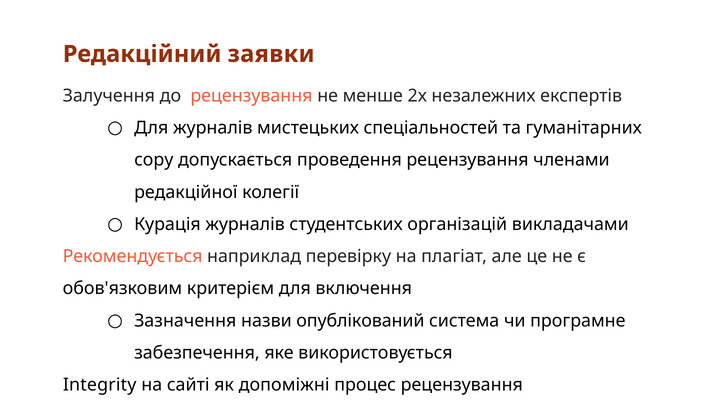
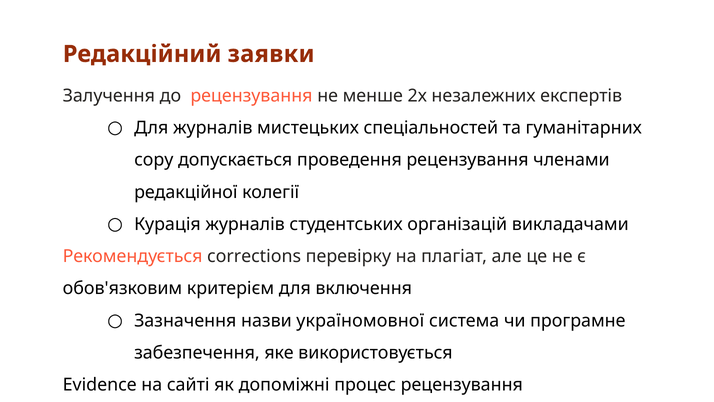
наприклад: наприклад -> corrections
опублікований: опублікований -> україномовної
Integrity: Integrity -> Evidence
